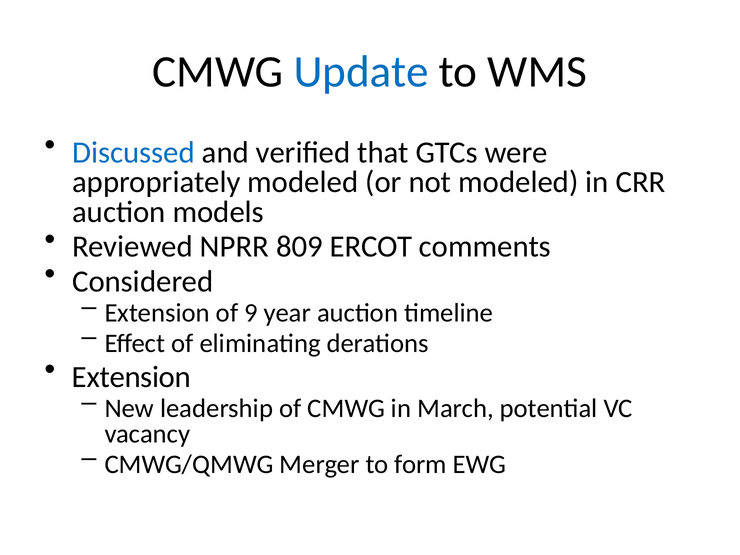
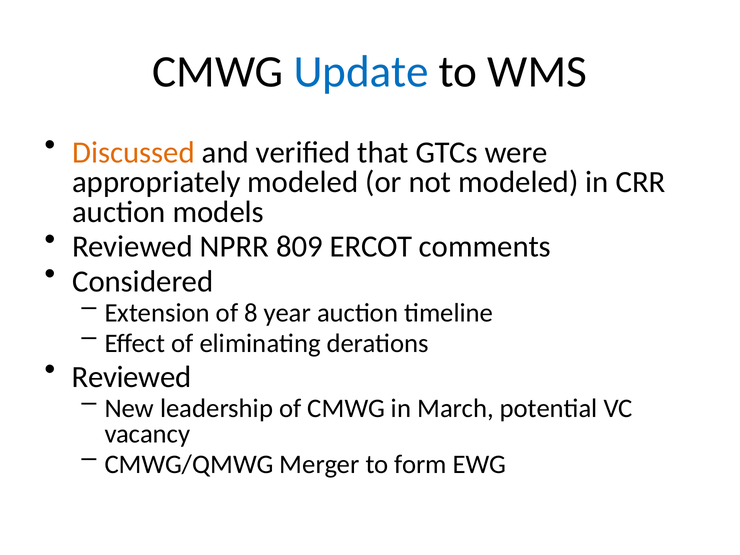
Discussed colour: blue -> orange
9: 9 -> 8
Extension at (131, 377): Extension -> Reviewed
